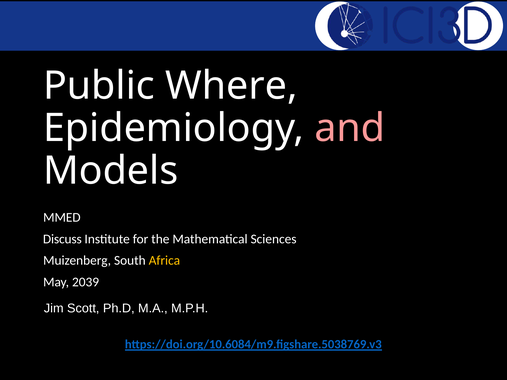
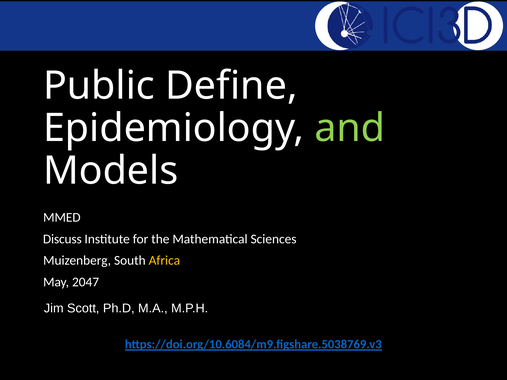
Where: Where -> Define
and colour: pink -> light green
2039: 2039 -> 2047
